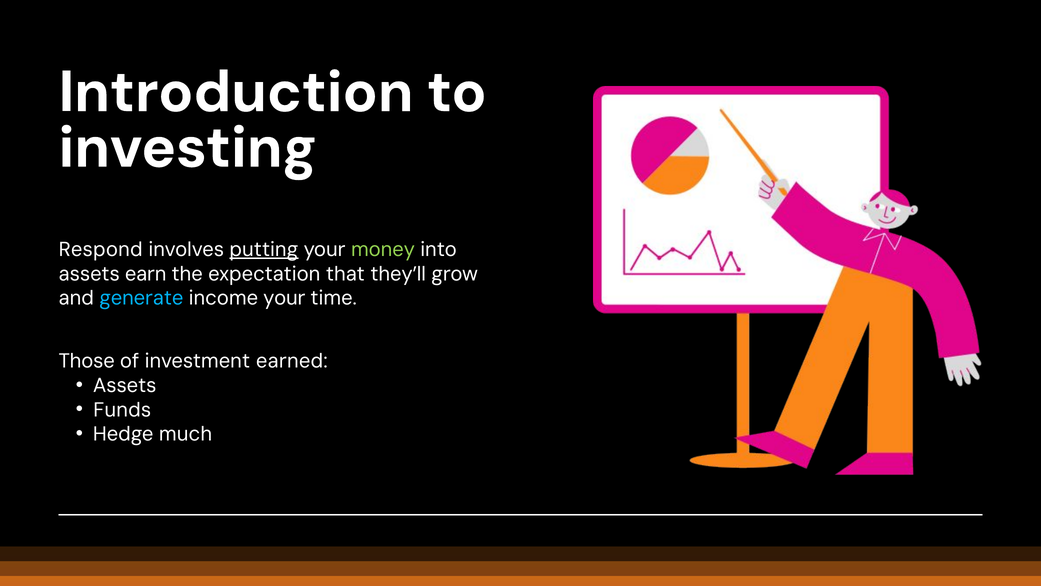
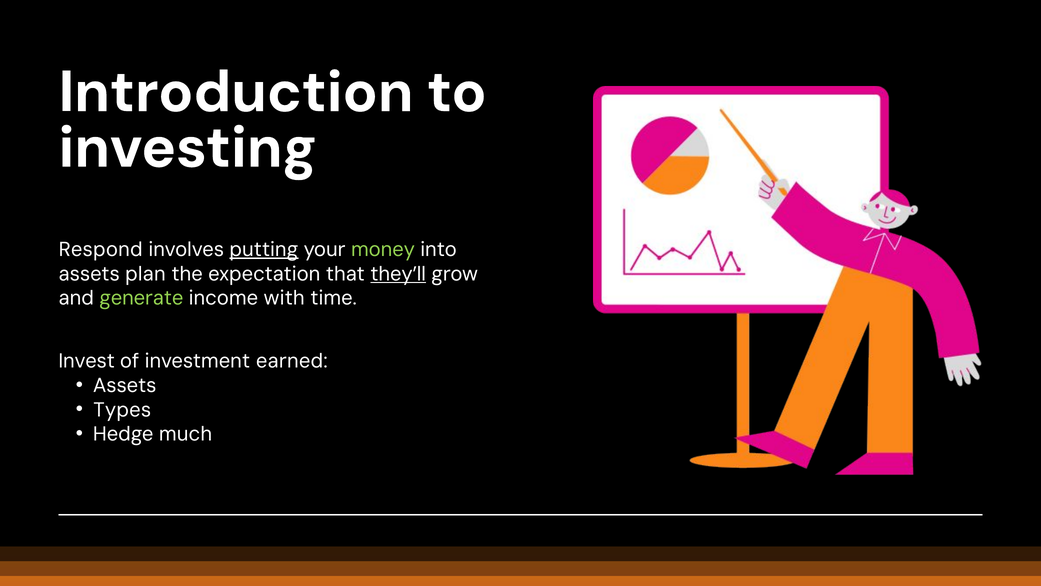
earn: earn -> plan
they’ll underline: none -> present
generate colour: light blue -> light green
income your: your -> with
Those: Those -> Invest
Funds: Funds -> Types
